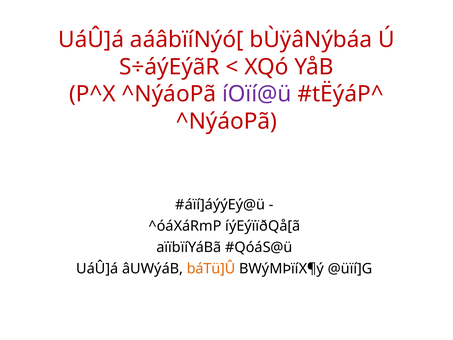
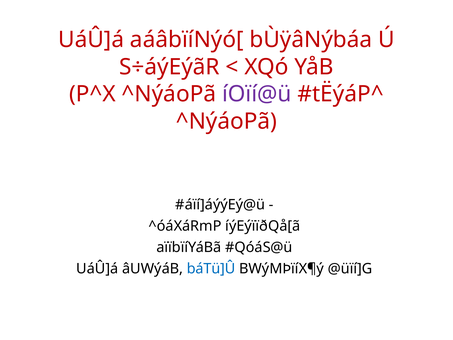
báTü]Û colour: orange -> blue
